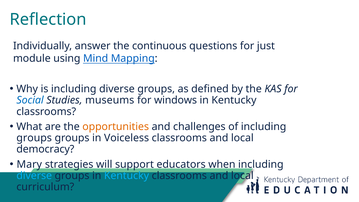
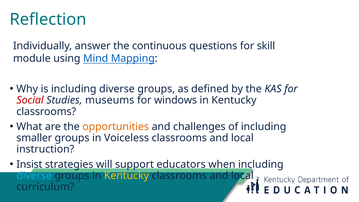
just: just -> skill
Social colour: blue -> red
groups at (34, 138): groups -> smaller
democracy: democracy -> instruction
Mary: Mary -> Insist
Kentucky at (127, 176) colour: light blue -> yellow
